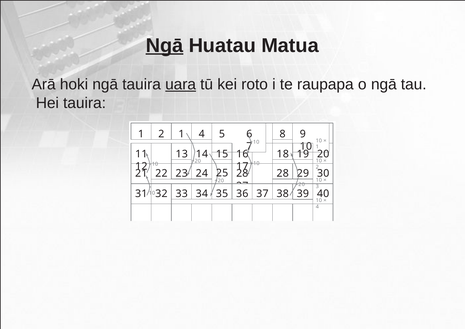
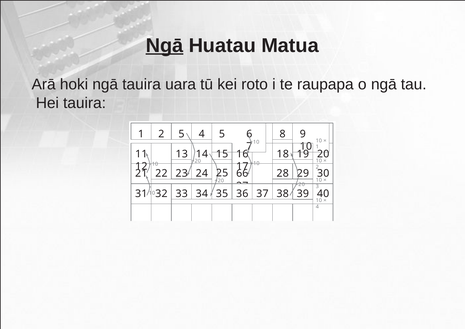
uara underline: present -> none
2 1: 1 -> 5
24 28: 28 -> 66
